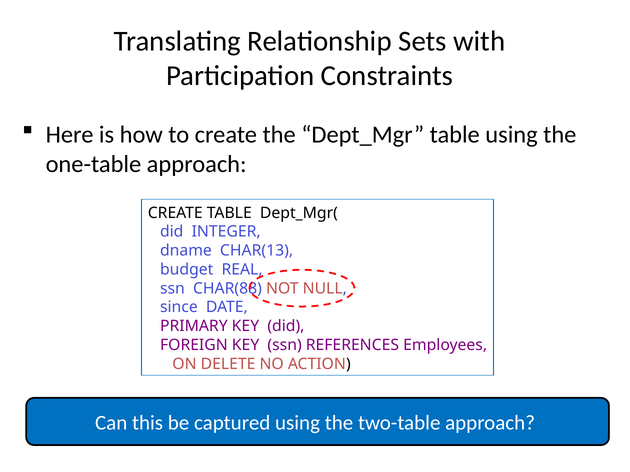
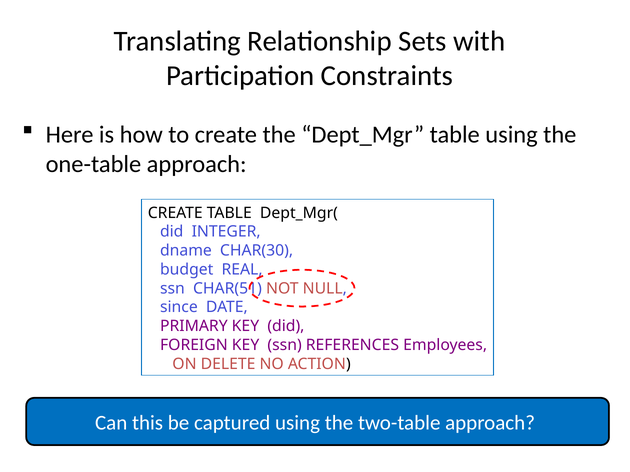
CHAR(13: CHAR(13 -> CHAR(30
CHAR(88: CHAR(88 -> CHAR(51
